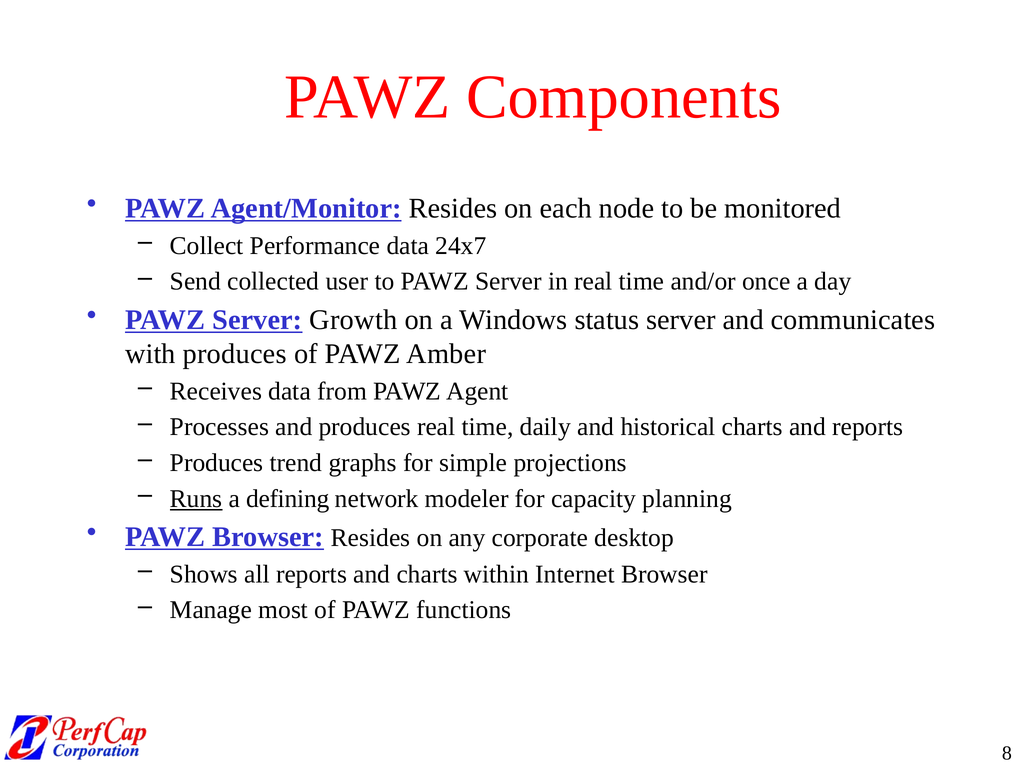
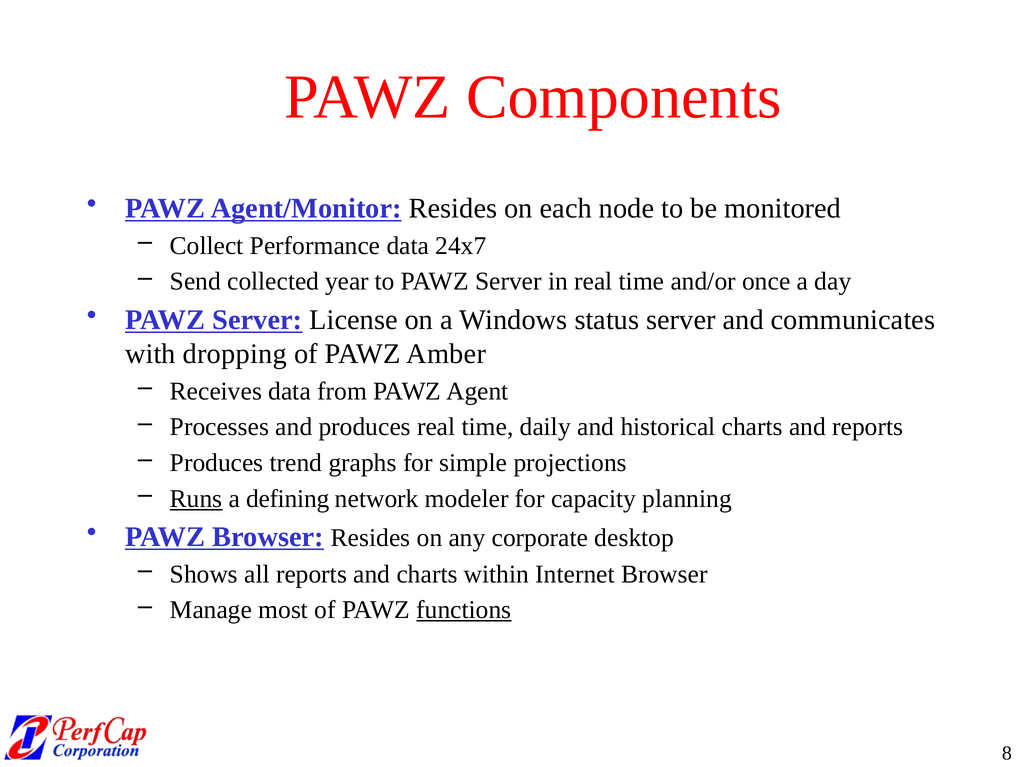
user: user -> year
Growth: Growth -> License
with produces: produces -> dropping
functions underline: none -> present
